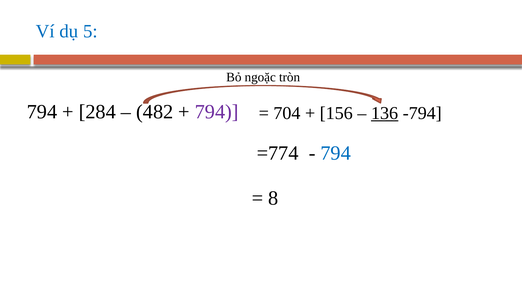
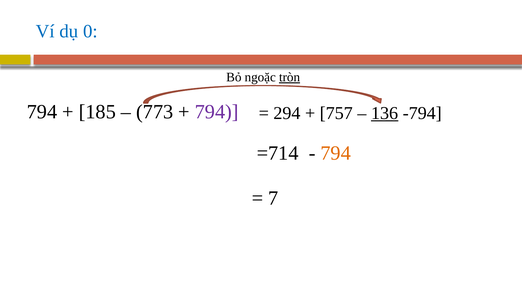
5: 5 -> 0
tròn underline: none -> present
284: 284 -> 185
482: 482 -> 773
704: 704 -> 294
156: 156 -> 757
=774: =774 -> =714
794 at (336, 154) colour: blue -> orange
8: 8 -> 7
